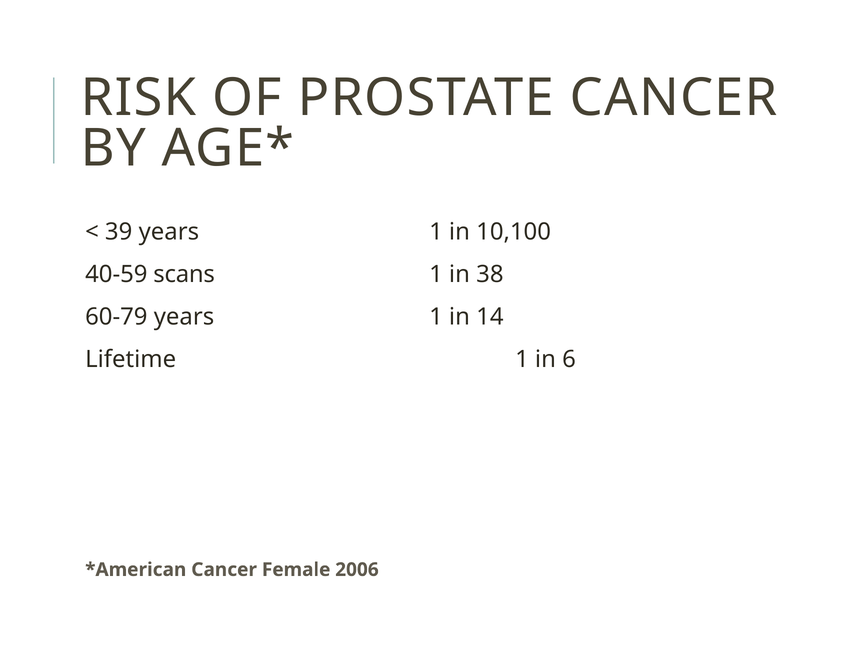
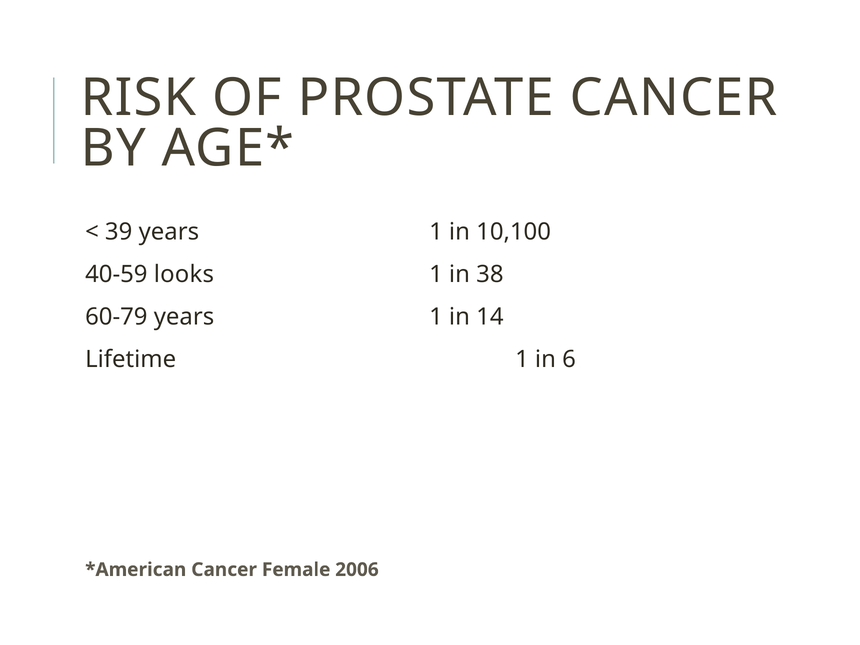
scans: scans -> looks
